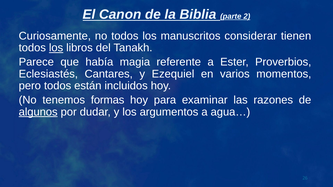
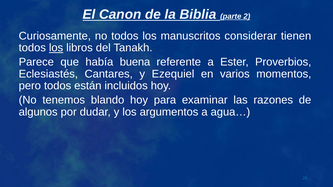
magia: magia -> buena
formas: formas -> blando
algunos underline: present -> none
